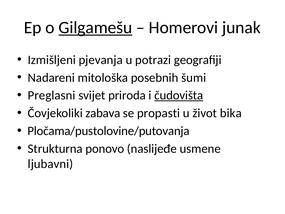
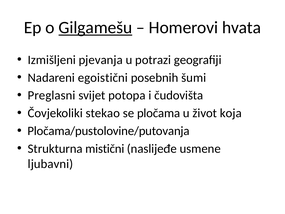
junak: junak -> hvata
mitološka: mitološka -> egoistični
priroda: priroda -> potopa
čudovišta underline: present -> none
zabava: zabava -> stekao
propasti: propasti -> pločama
bika: bika -> koja
ponovo: ponovo -> mistični
